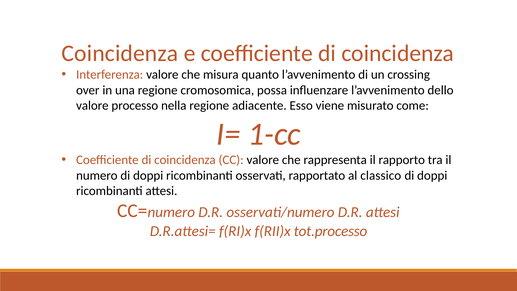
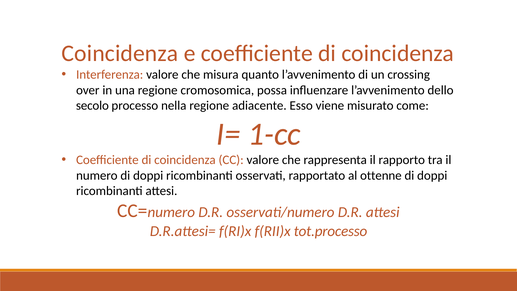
valore at (92, 106): valore -> secolo
classico: classico -> ottenne
